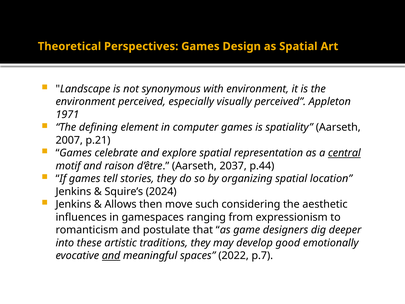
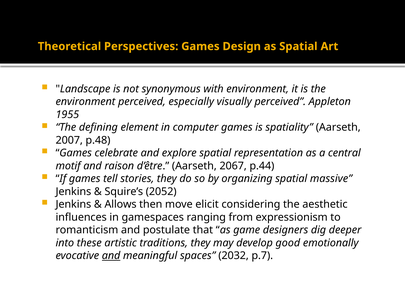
1971: 1971 -> 1955
p.21: p.21 -> p.48
central underline: present -> none
2037: 2037 -> 2067
location: location -> massive
2024: 2024 -> 2052
such: such -> elicit
2022: 2022 -> 2032
